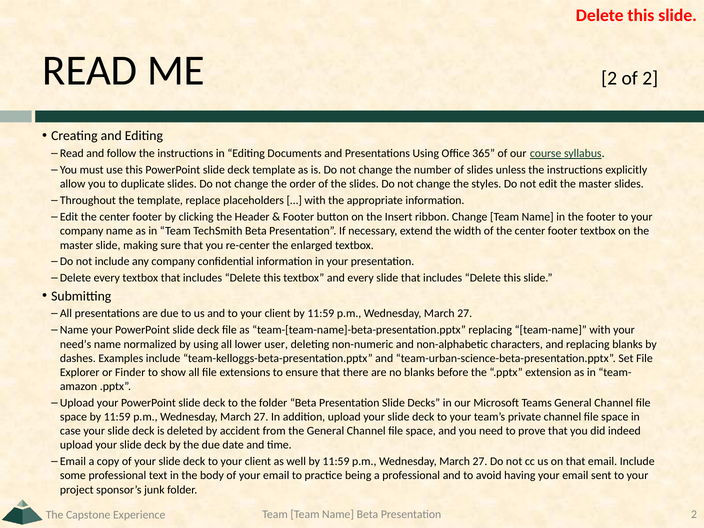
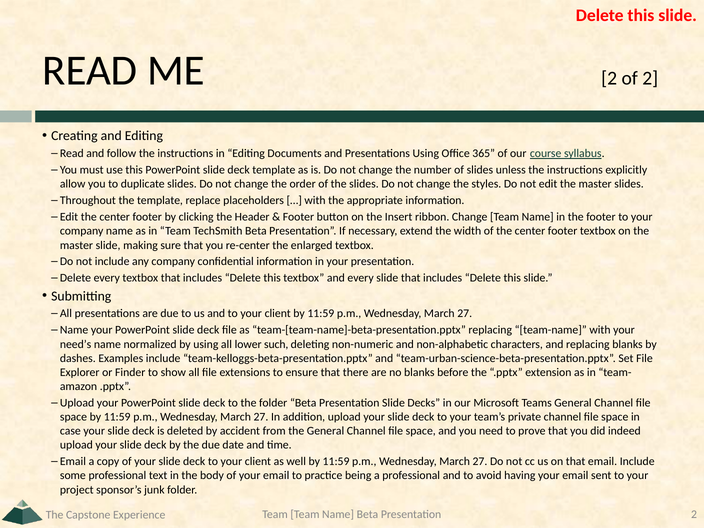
user: user -> such
